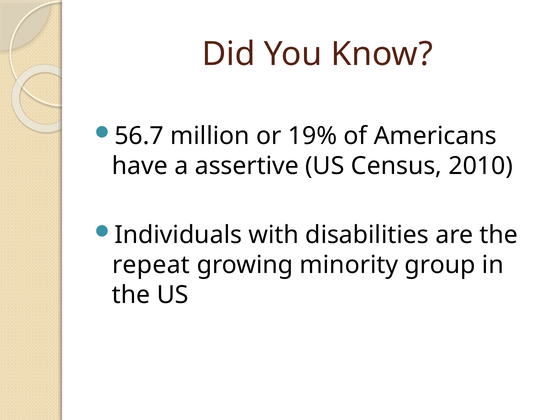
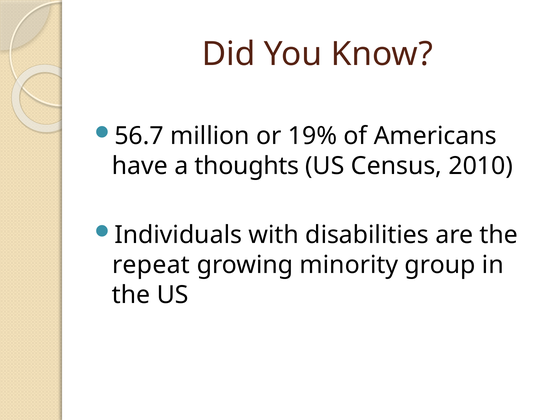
assertive: assertive -> thoughts
